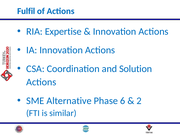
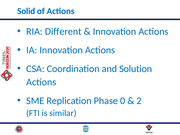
Fulfil: Fulfil -> Solid
Expertise: Expertise -> Different
Alternative: Alternative -> Replication
6: 6 -> 0
